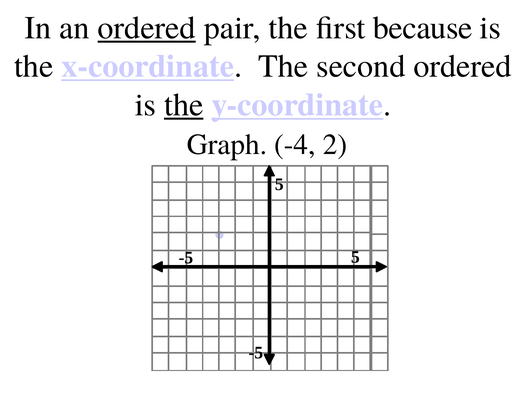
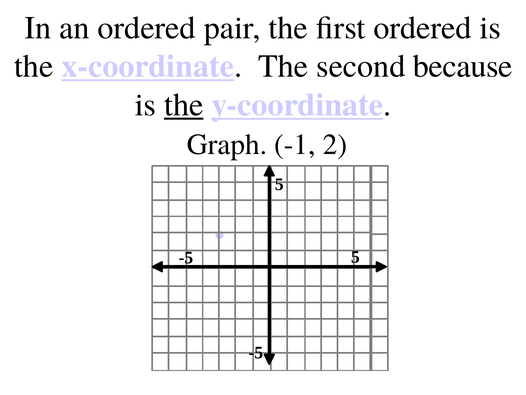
ordered at (147, 28) underline: present -> none
first because: because -> ordered
second ordered: ordered -> because
-4: -4 -> -1
